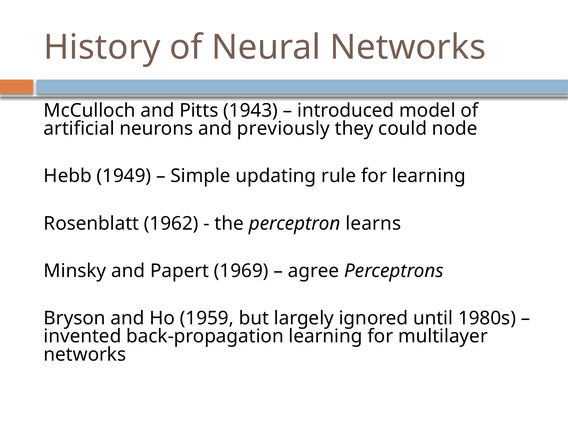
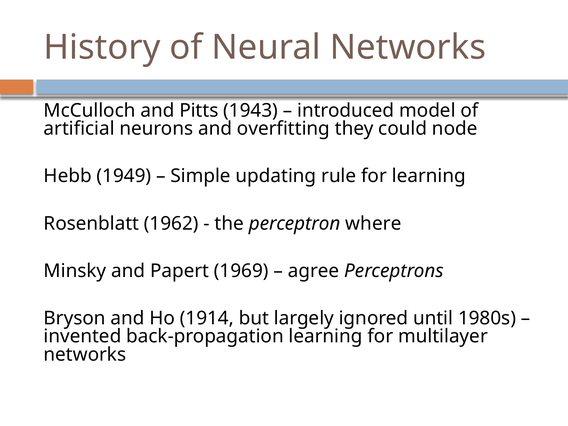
previously: previously -> overfitting
learns: learns -> where
1959: 1959 -> 1914
